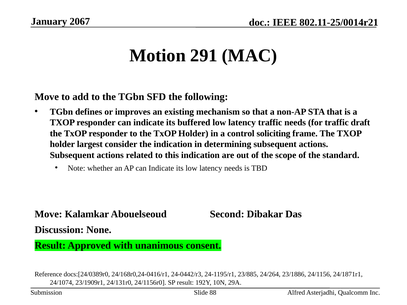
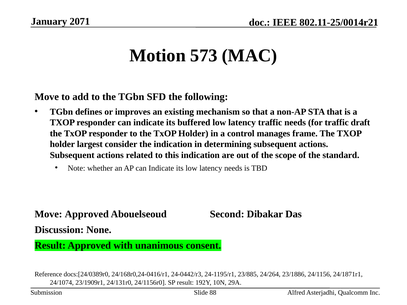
2067: 2067 -> 2071
291: 291 -> 573
soliciting: soliciting -> manages
Move Kalamkar: Kalamkar -> Approved
